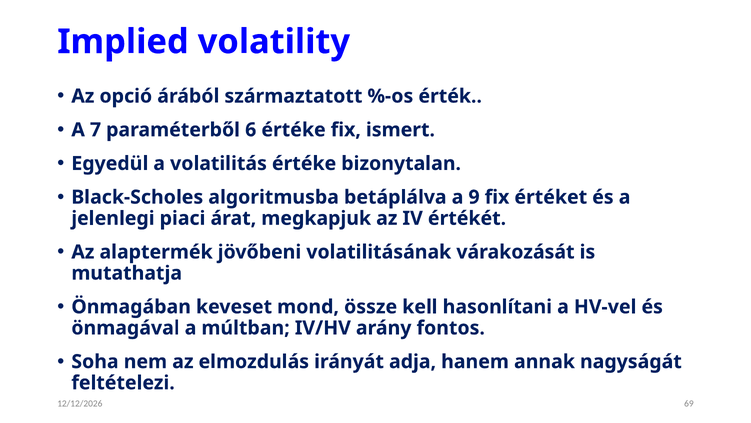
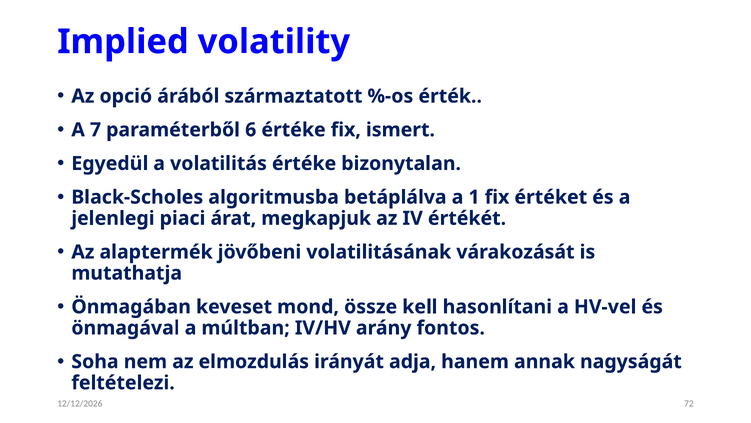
9: 9 -> 1
69: 69 -> 72
